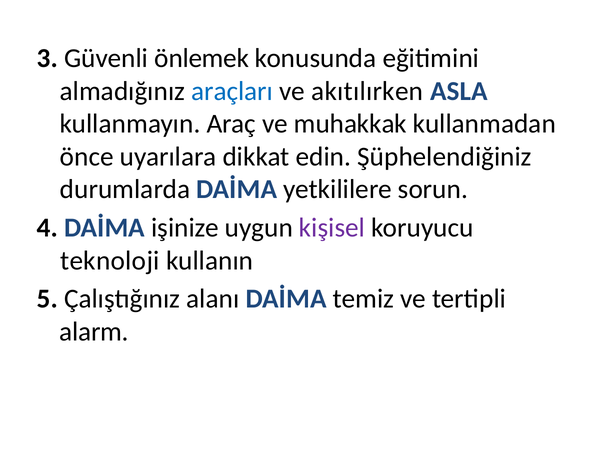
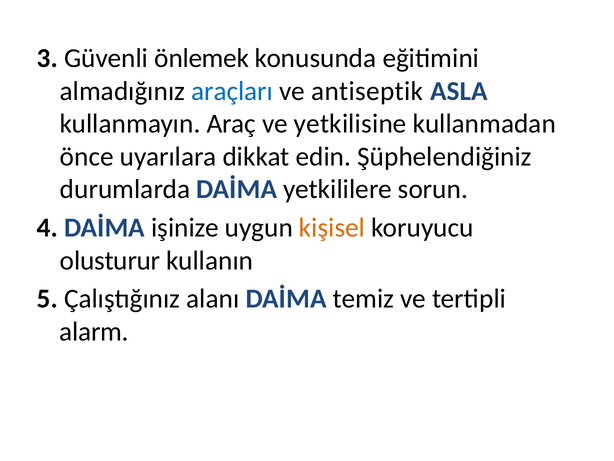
akıtılırken: akıtılırken -> antiseptik
muhakkak: muhakkak -> yetkilisine
kişisel colour: purple -> orange
teknoloji: teknoloji -> olusturur
